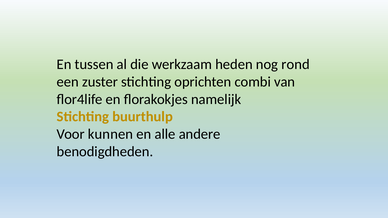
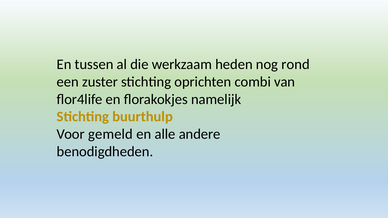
kunnen: kunnen -> gemeld
